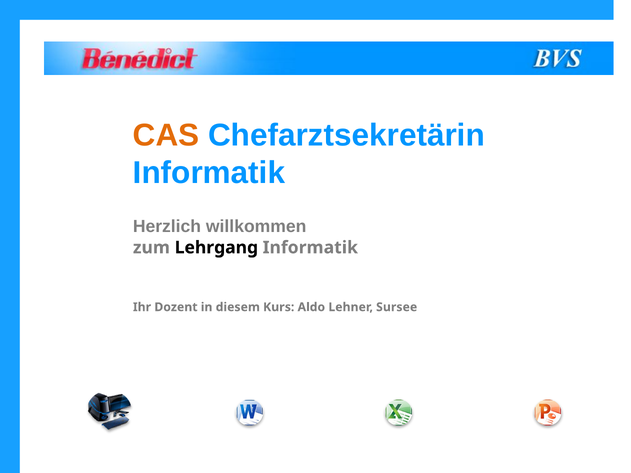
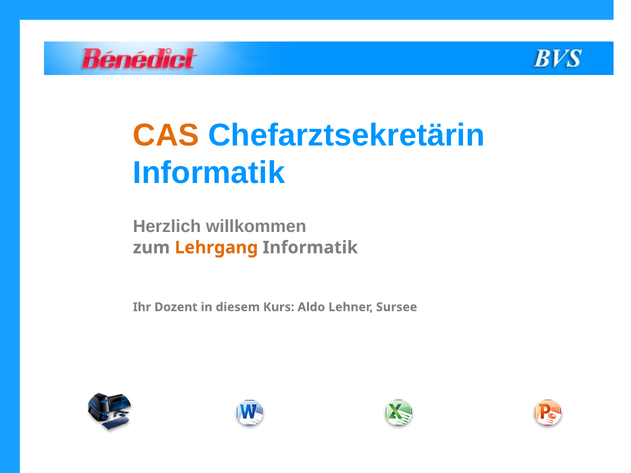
Lehrgang colour: black -> orange
